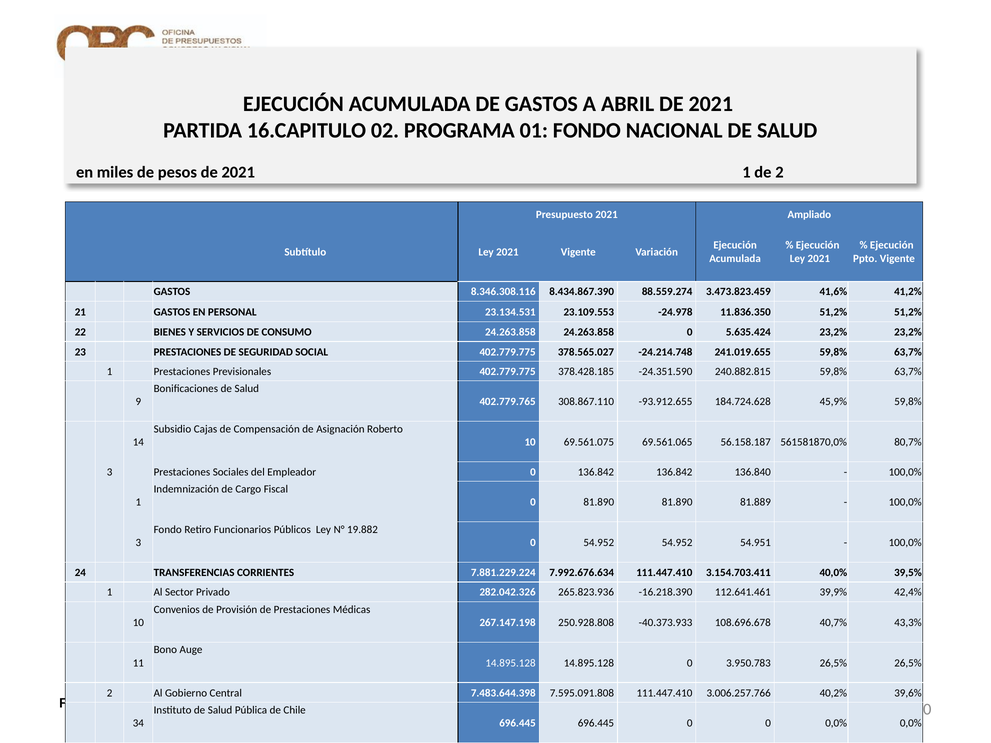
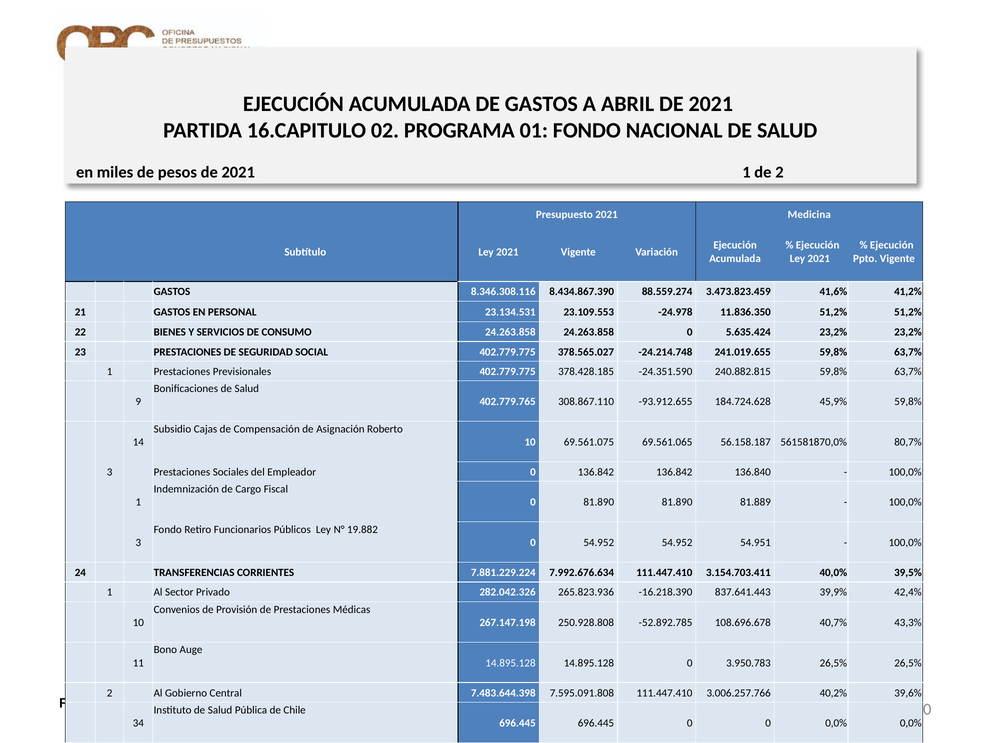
Ampliado: Ampliado -> Medicina
112.641.461: 112.641.461 -> 837.641.443
-40.373.933: -40.373.933 -> -52.892.785
